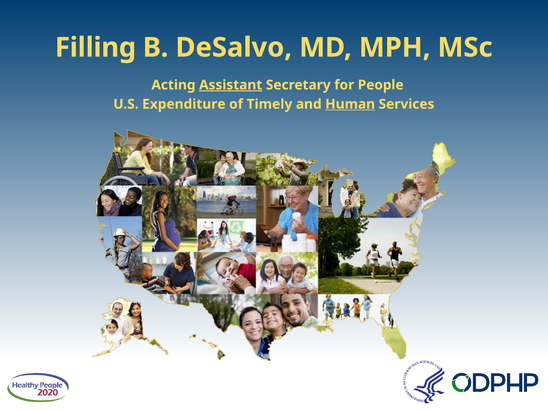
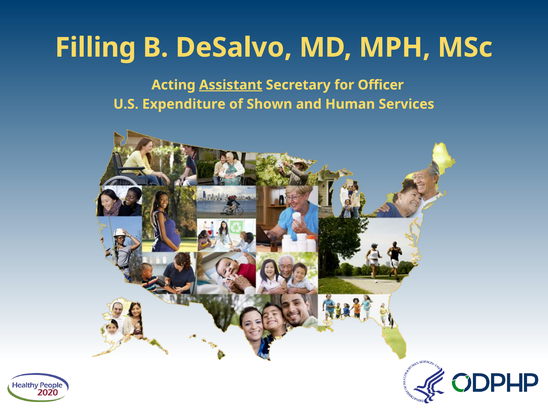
People: People -> Officer
Timely: Timely -> Shown
Human underline: present -> none
